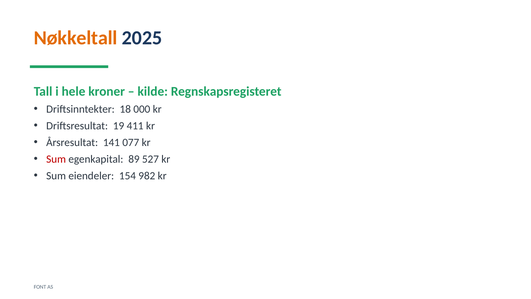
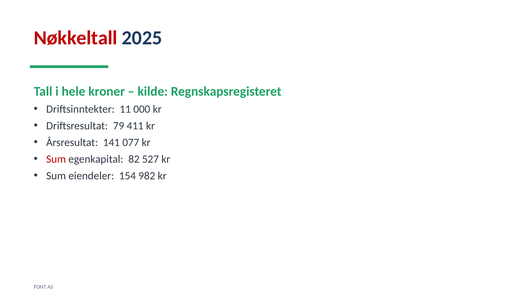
Nøkkeltall colour: orange -> red
18: 18 -> 11
19: 19 -> 79
89: 89 -> 82
